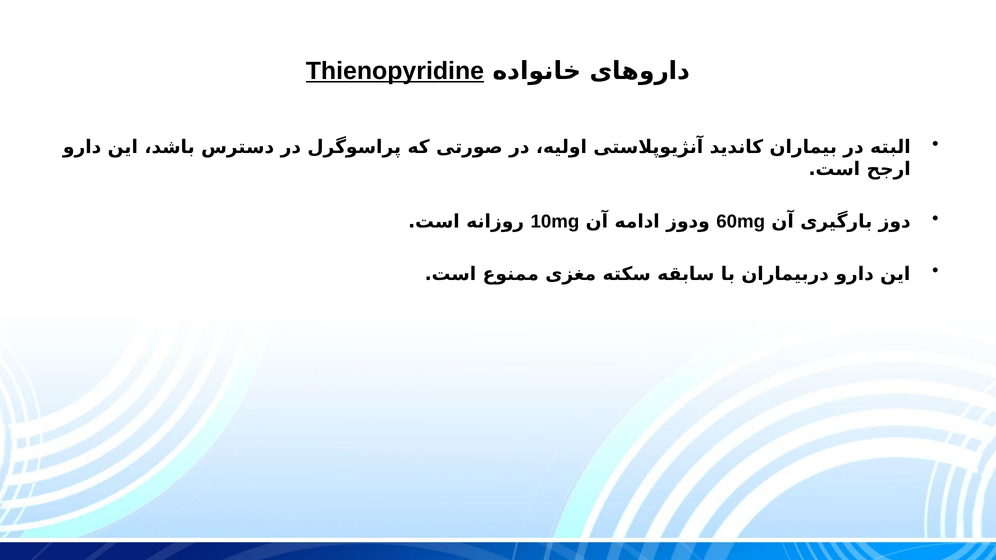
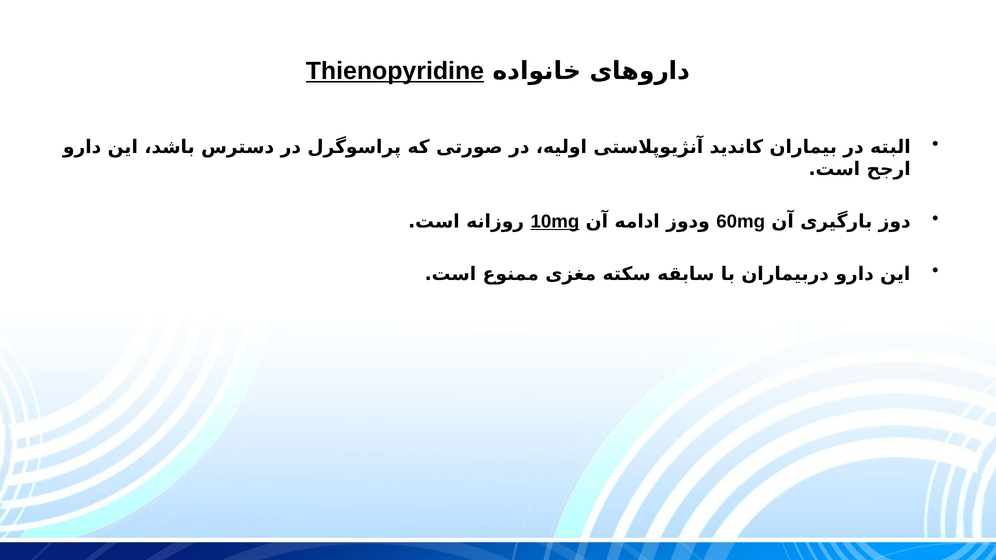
10mg underline: none -> present
